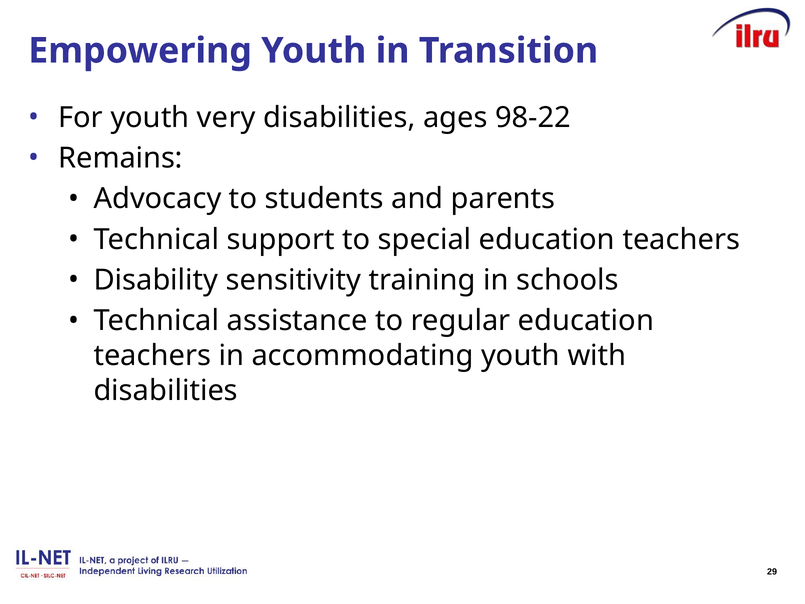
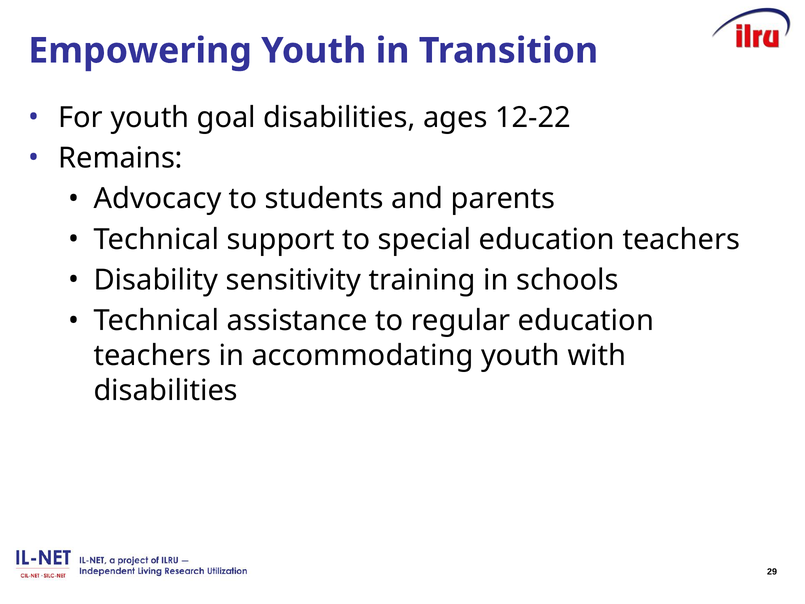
very: very -> goal
98-22: 98-22 -> 12-22
